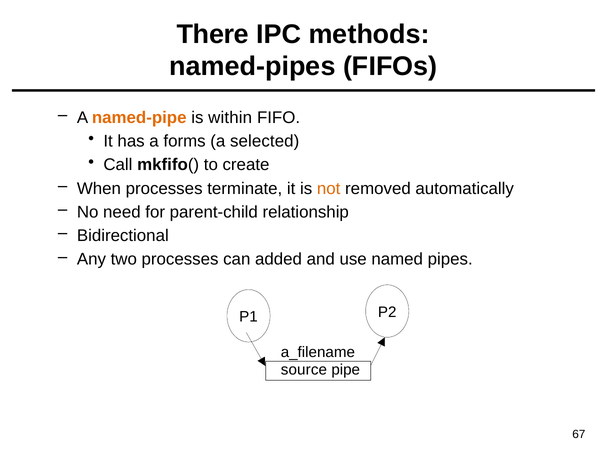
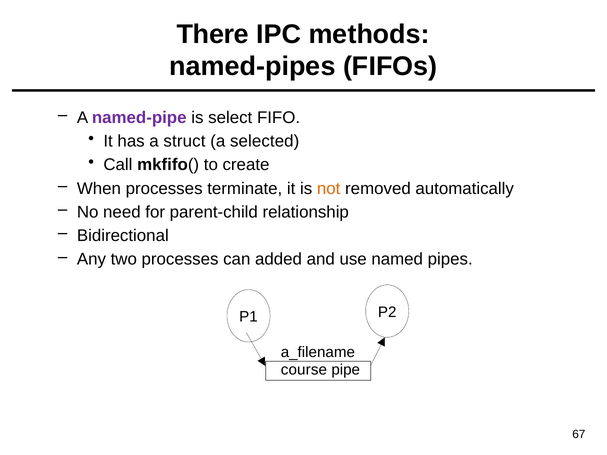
named-pipe colour: orange -> purple
within: within -> select
forms: forms -> struct
source: source -> course
